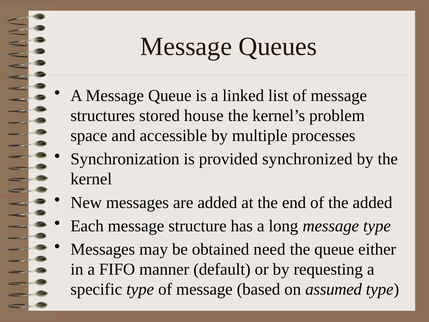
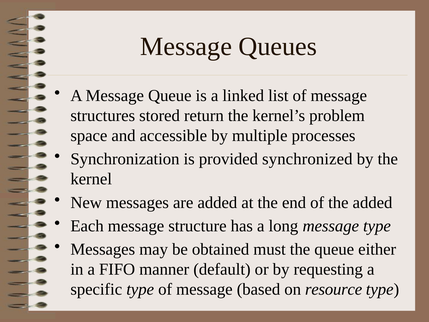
house: house -> return
need: need -> must
assumed: assumed -> resource
